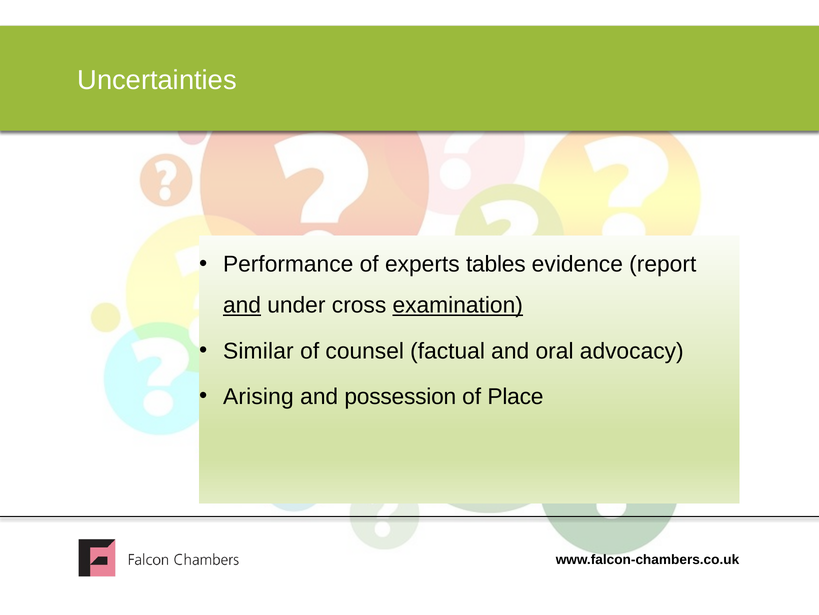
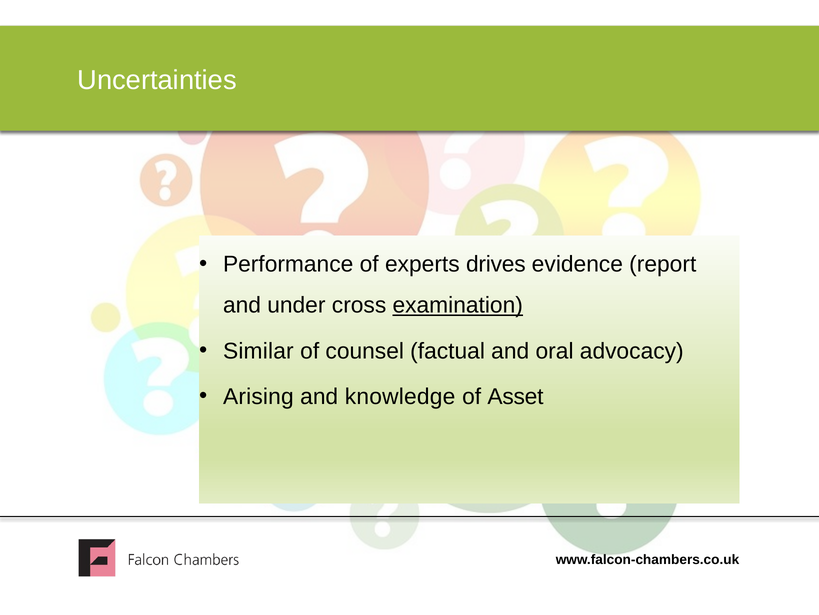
tables: tables -> drives
and at (242, 305) underline: present -> none
possession: possession -> knowledge
Place: Place -> Asset
